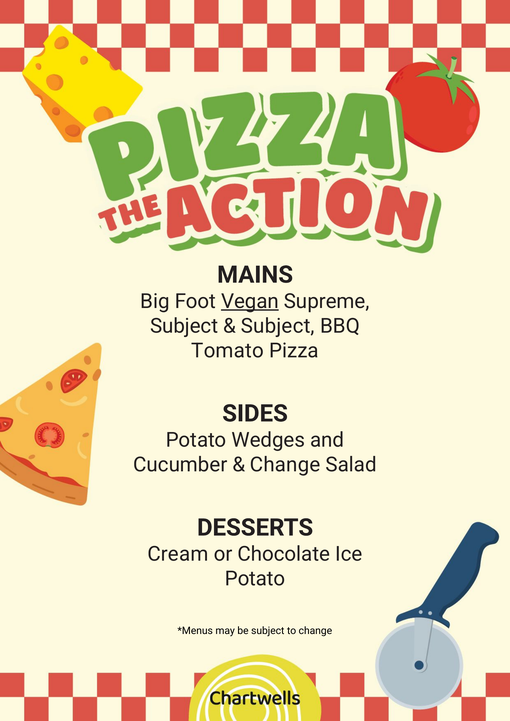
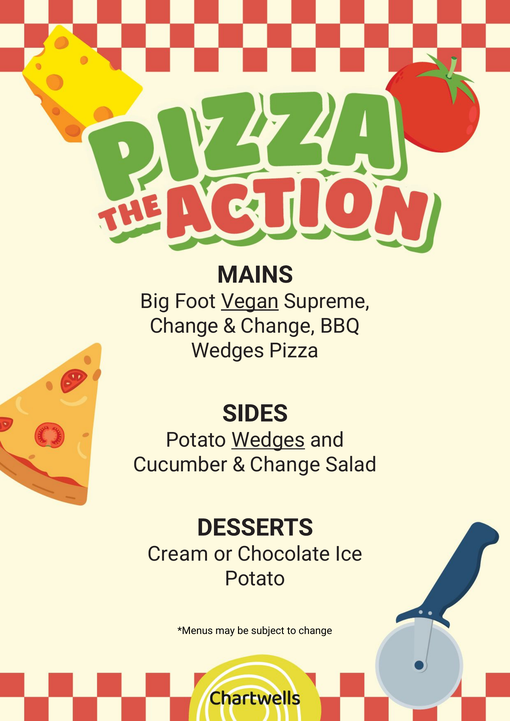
Subject at (184, 326): Subject -> Change
Subject at (278, 326): Subject -> Change
Tomato at (228, 351): Tomato -> Wedges
Wedges at (268, 440) underline: none -> present
